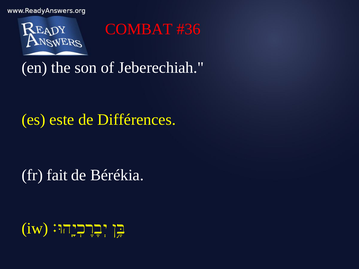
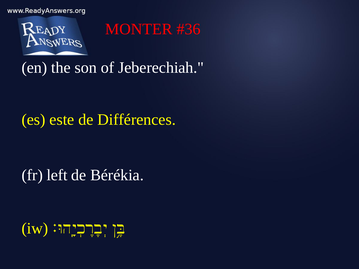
COMBAT: COMBAT -> MONTER
fait: fait -> left
